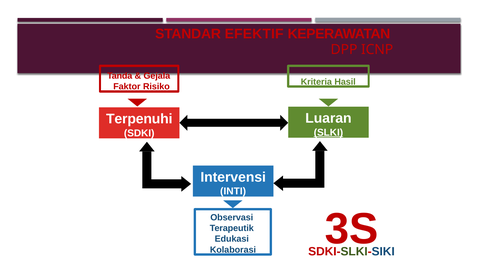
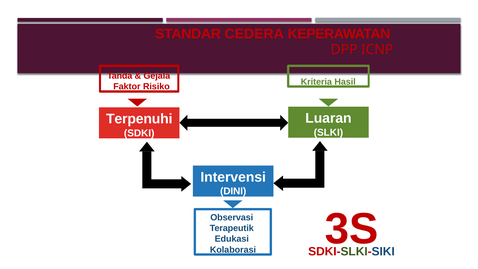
EFEKTIF: EFEKTIF -> CEDERA
SLKI underline: present -> none
INTI: INTI -> DINI
